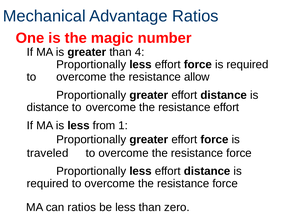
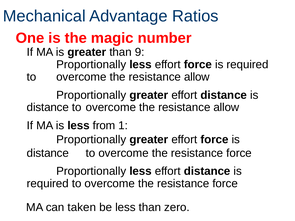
4: 4 -> 9
effort at (226, 108): effort -> allow
traveled at (48, 153): traveled -> distance
can ratios: ratios -> taken
